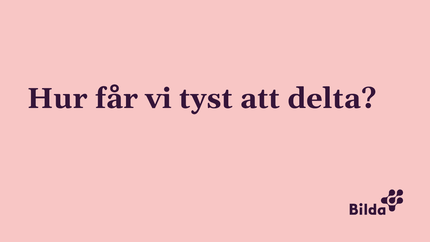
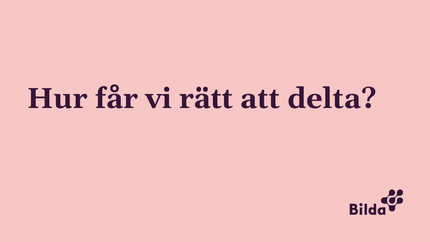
tyst: tyst -> rätt
